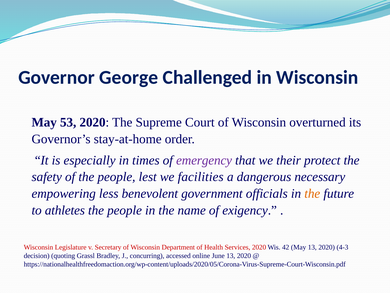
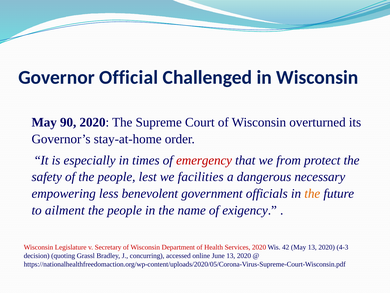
George: George -> Official
53: 53 -> 90
emergency colour: purple -> red
their: their -> from
athletes: athletes -> ailment
